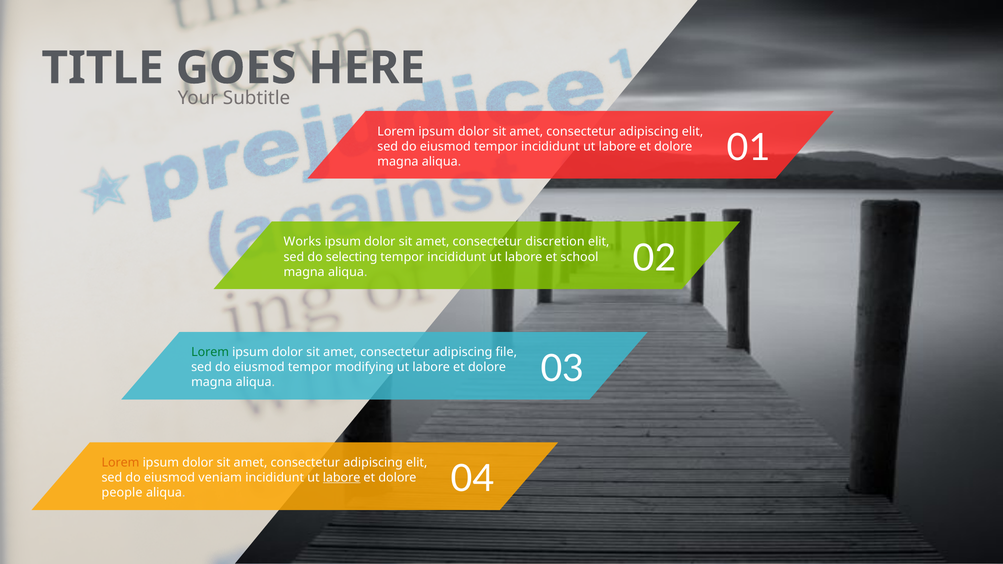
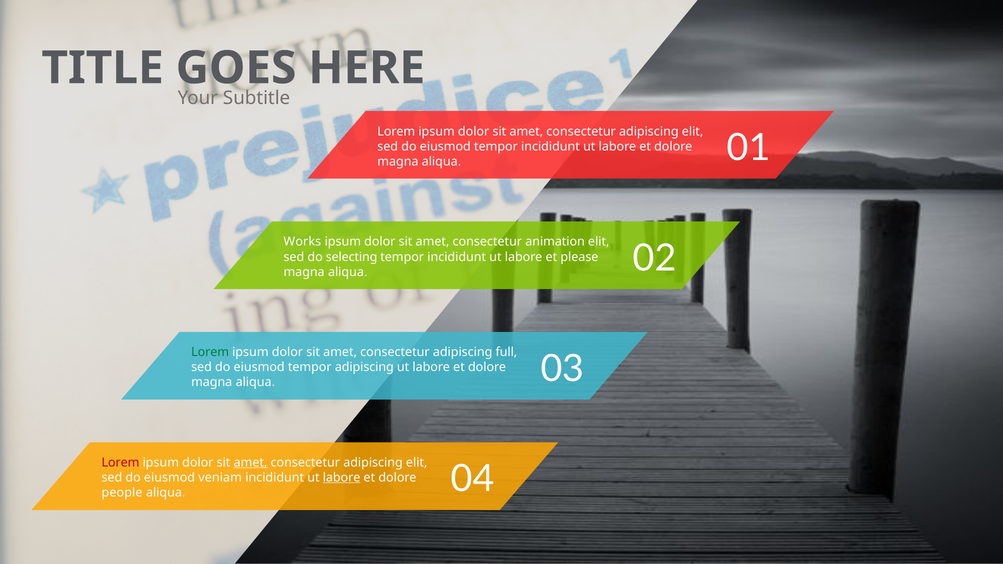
discretion: discretion -> animation
school: school -> please
file: file -> full
tempor modifying: modifying -> adipiscing
Lorem at (120, 463) colour: orange -> red
amet at (250, 463) underline: none -> present
